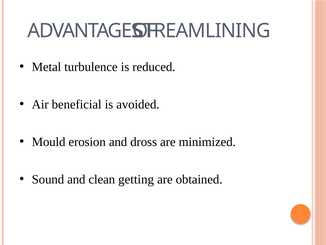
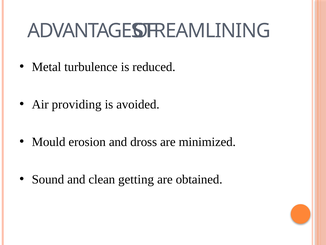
beneficial: beneficial -> providing
